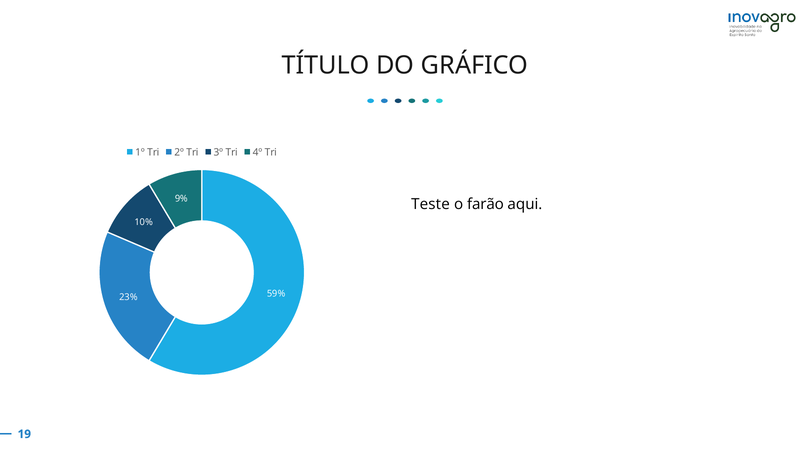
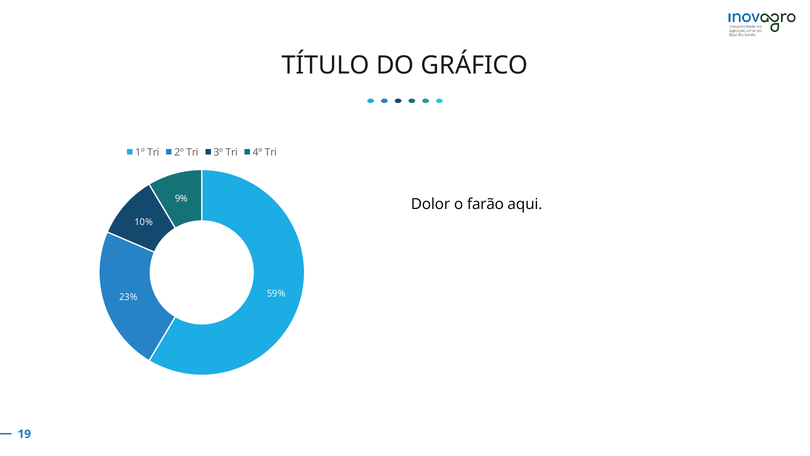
Teste: Teste -> Dolor
